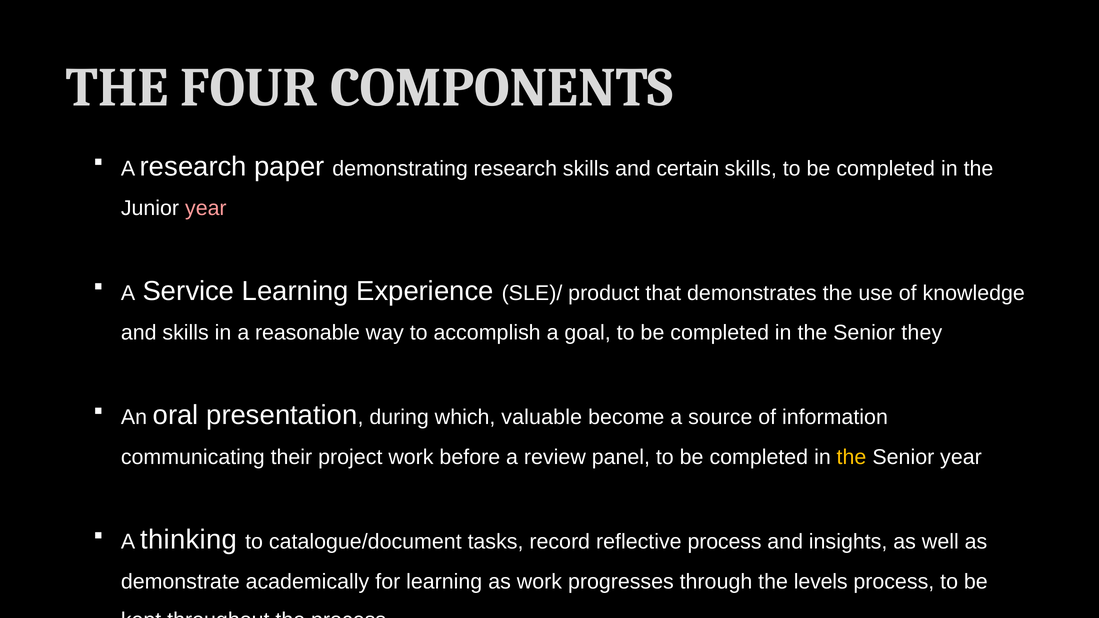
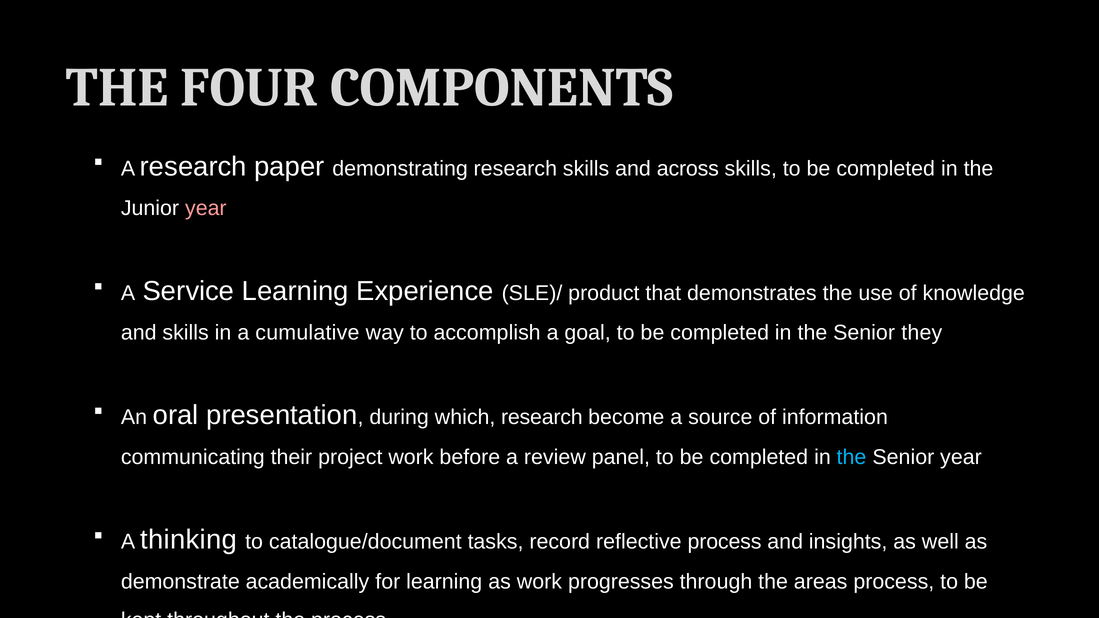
certain: certain -> across
reasonable: reasonable -> cumulative
which valuable: valuable -> research
the at (852, 457) colour: yellow -> light blue
levels: levels -> areas
